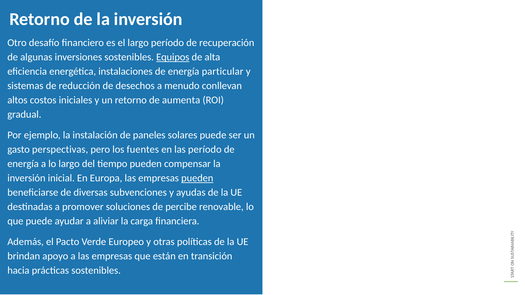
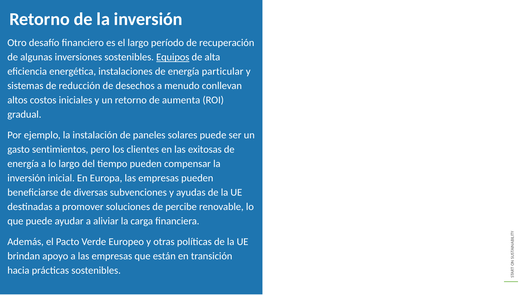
perspectivas: perspectivas -> sentimientos
fuentes: fuentes -> clientes
las período: período -> exitosas
pueden at (197, 178) underline: present -> none
